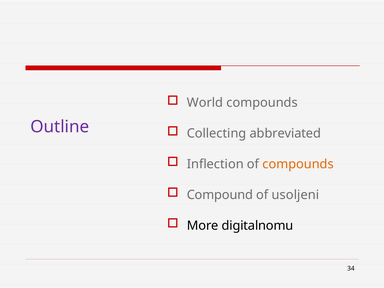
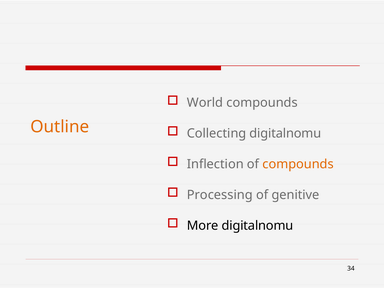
Outline colour: purple -> orange
Collecting abbreviated: abbreviated -> digitalnomu
Compound: Compound -> Processing
usoljeni: usoljeni -> genitive
